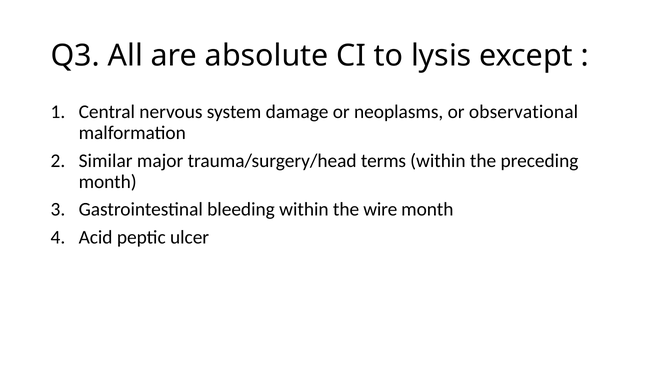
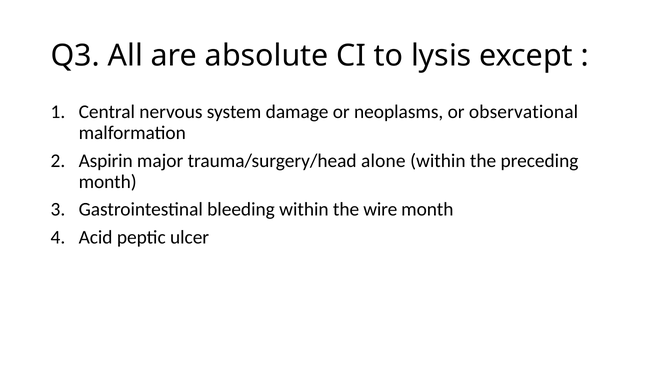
Similar: Similar -> Aspirin
terms: terms -> alone
